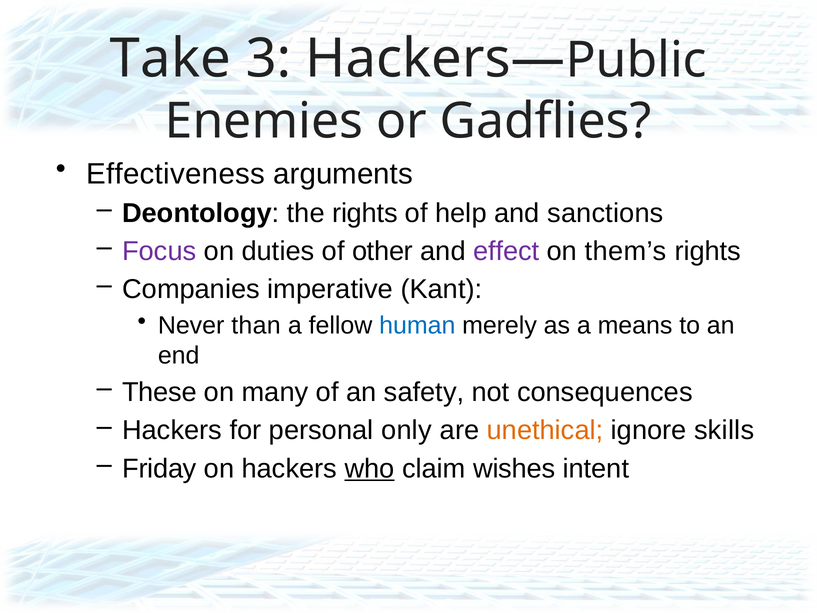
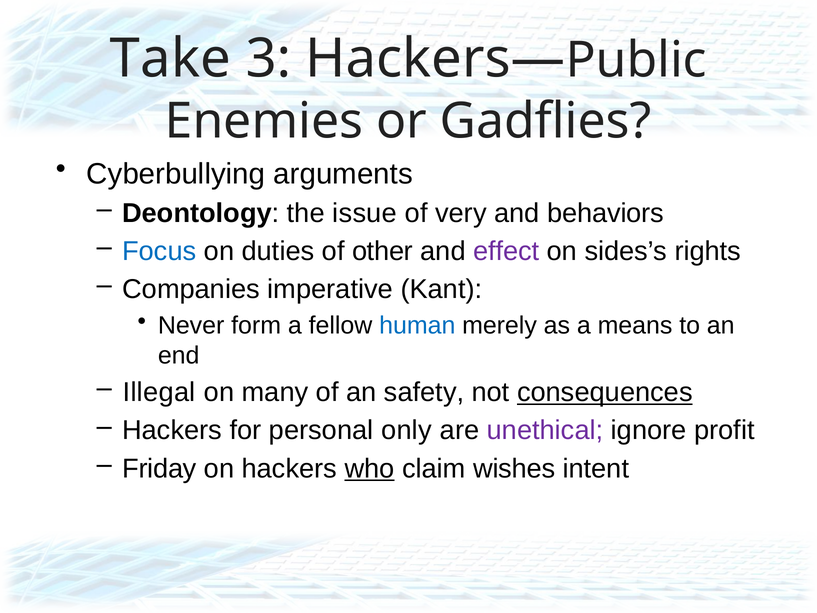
Effectiveness: Effectiveness -> Cyberbullying
the rights: rights -> issue
help: help -> very
sanctions: sanctions -> behaviors
Focus colour: purple -> blue
them’s: them’s -> sides’s
than: than -> form
These: These -> Illegal
consequences underline: none -> present
unethical colour: orange -> purple
skills: skills -> profit
